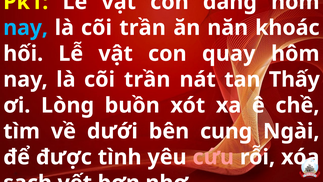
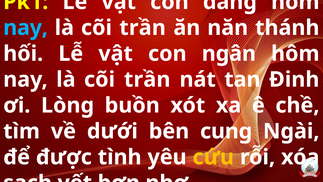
khoác: khoác -> thánh
quay: quay -> ngân
Thấy: Thấy -> Đinh
cứu colour: pink -> yellow
